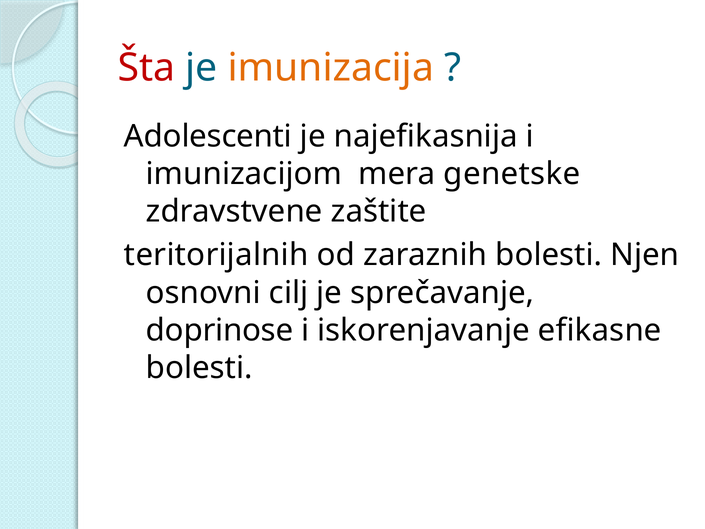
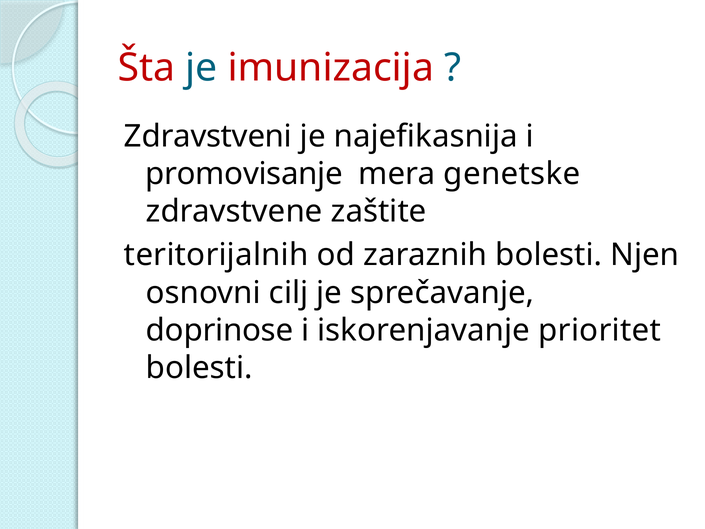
imunizacija colour: orange -> red
Adolescenti: Adolescenti -> Zdravstveni
imunizacijom: imunizacijom -> promovisanje
efikasne: efikasne -> prioritet
